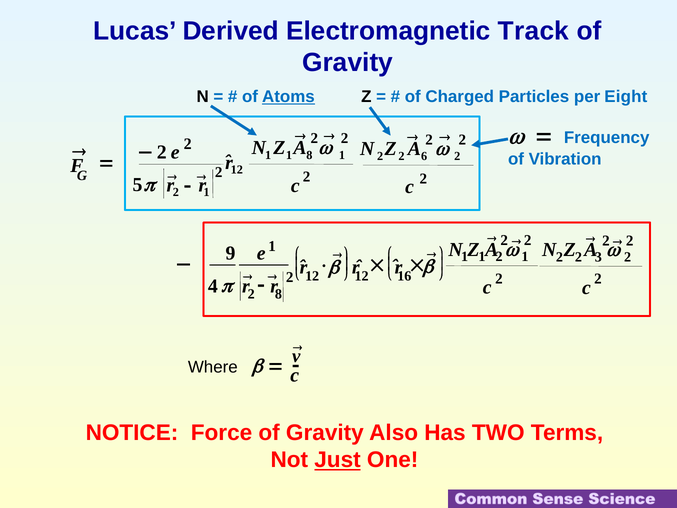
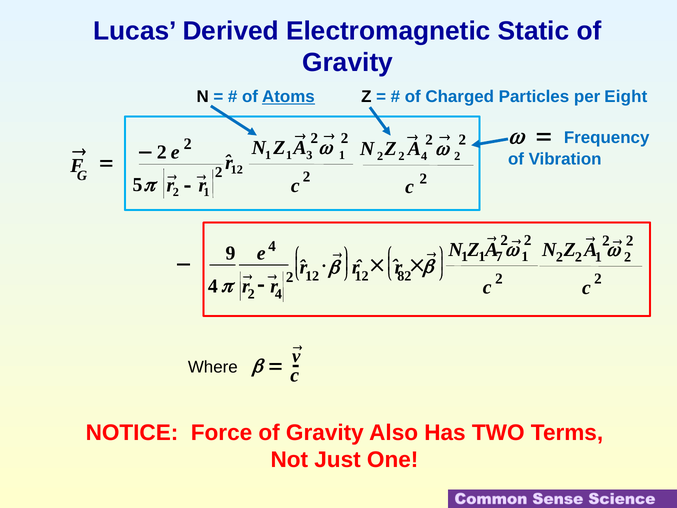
Track: Track -> Static
1 8: 8 -> 3
2 2 6: 6 -> 4
9 1: 1 -> 4
2 at (499, 257): 2 -> 7
2 2 3: 3 -> 1
16: 16 -> 82
4 2 8: 8 -> 4
Just underline: present -> none
